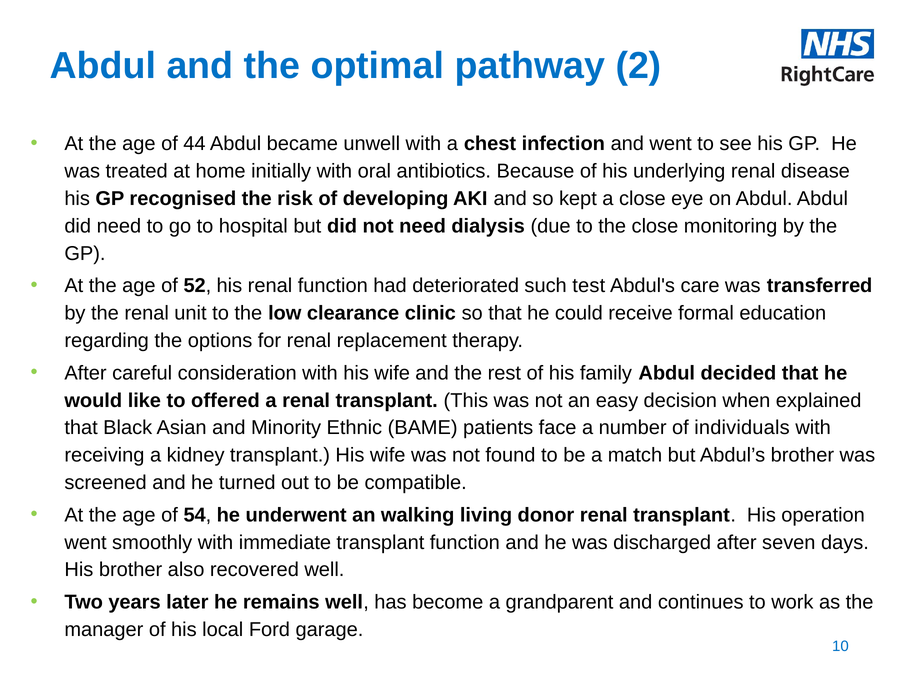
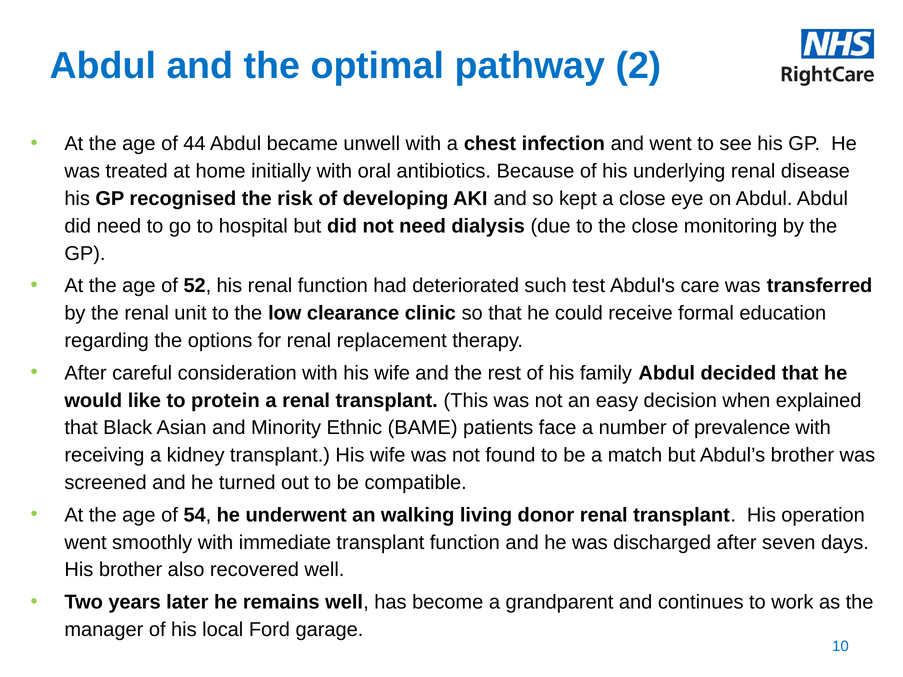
offered: offered -> protein
individuals: individuals -> prevalence
